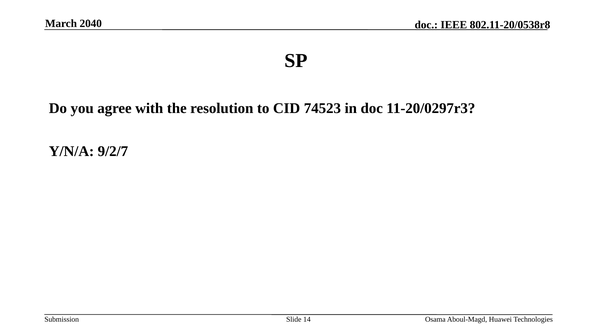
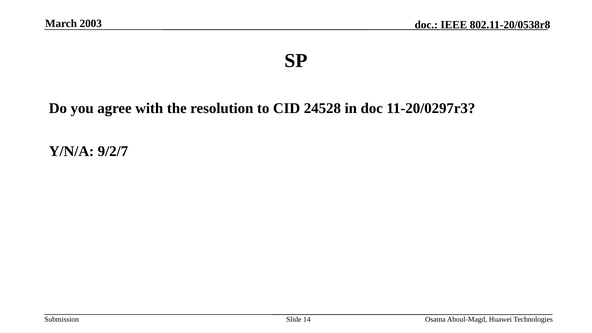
2040: 2040 -> 2003
74523: 74523 -> 24528
